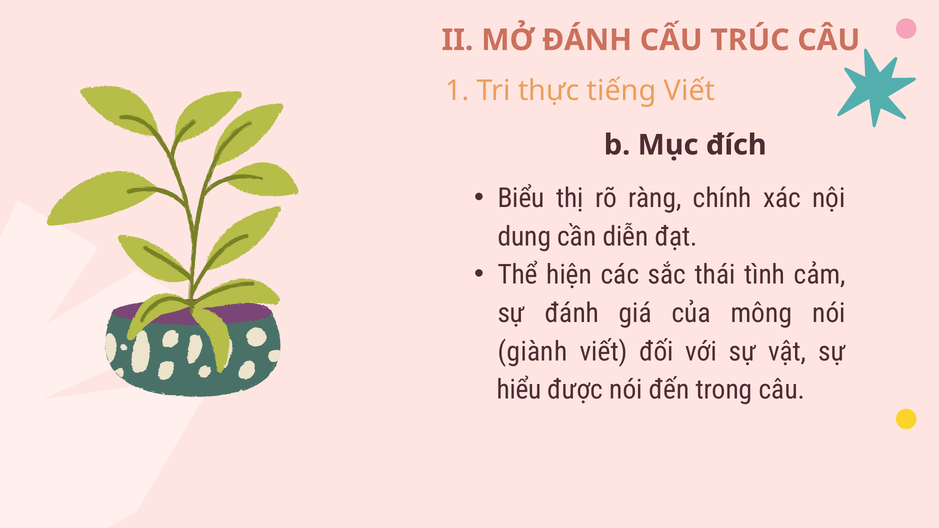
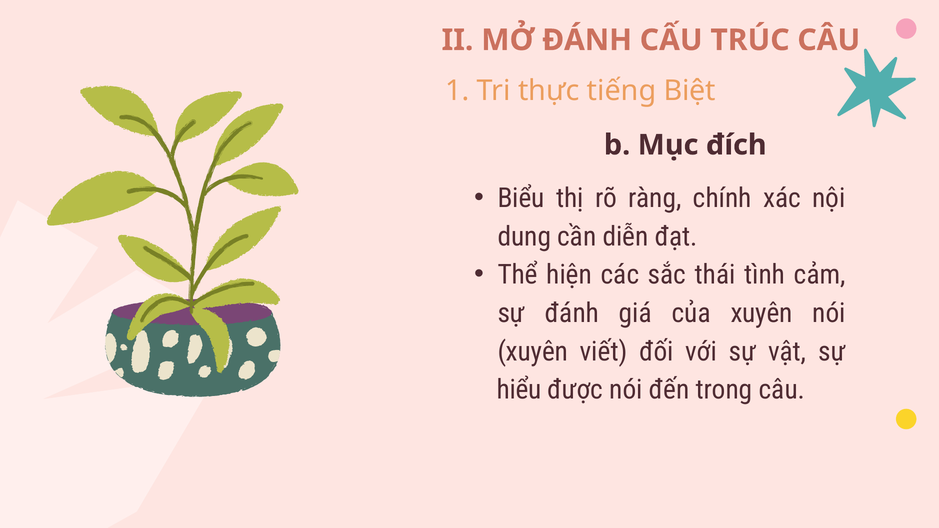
tiếng Viết: Viết -> Biệt
của mông: mông -> xuyên
giành at (533, 352): giành -> xuyên
